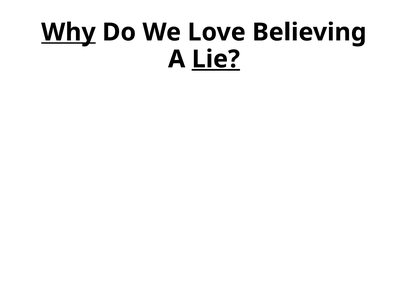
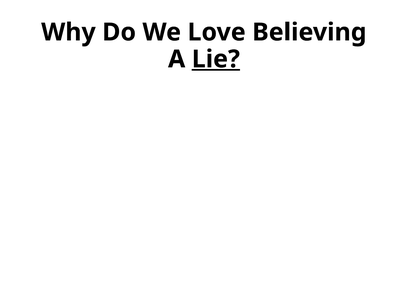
Why underline: present -> none
